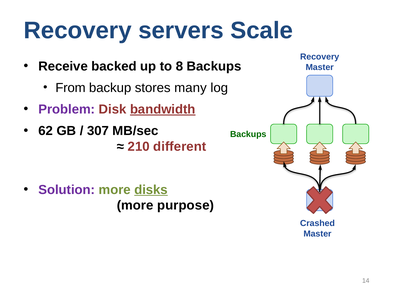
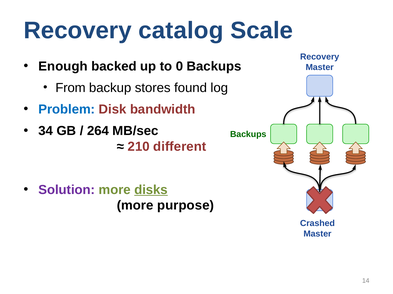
servers: servers -> catalog
Receive: Receive -> Enough
8: 8 -> 0
many: many -> found
Problem colour: purple -> blue
bandwidth underline: present -> none
62: 62 -> 34
307: 307 -> 264
